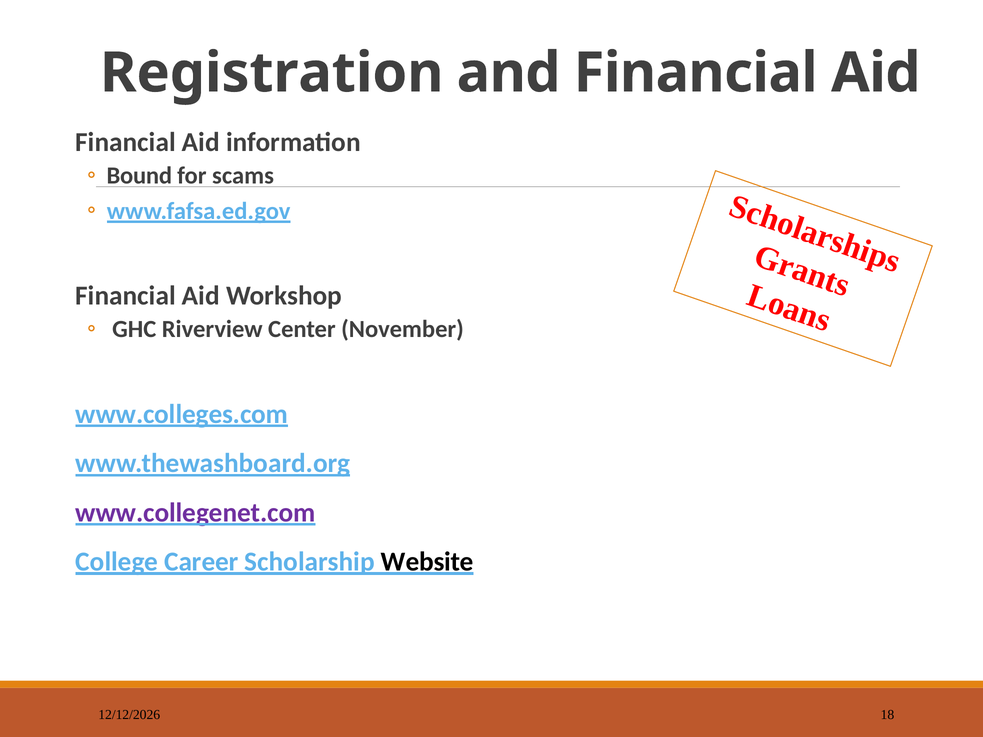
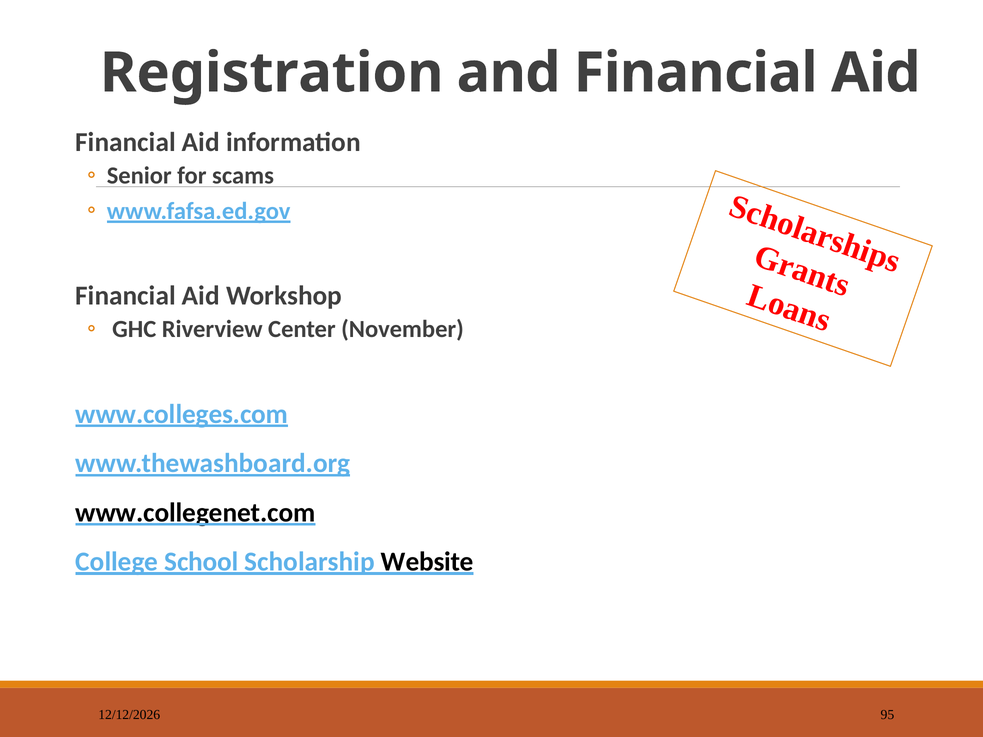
Bound: Bound -> Senior
www.collegenet.com colour: purple -> black
Career: Career -> School
18: 18 -> 95
